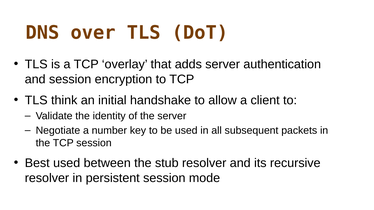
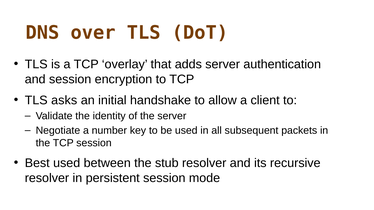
think: think -> asks
